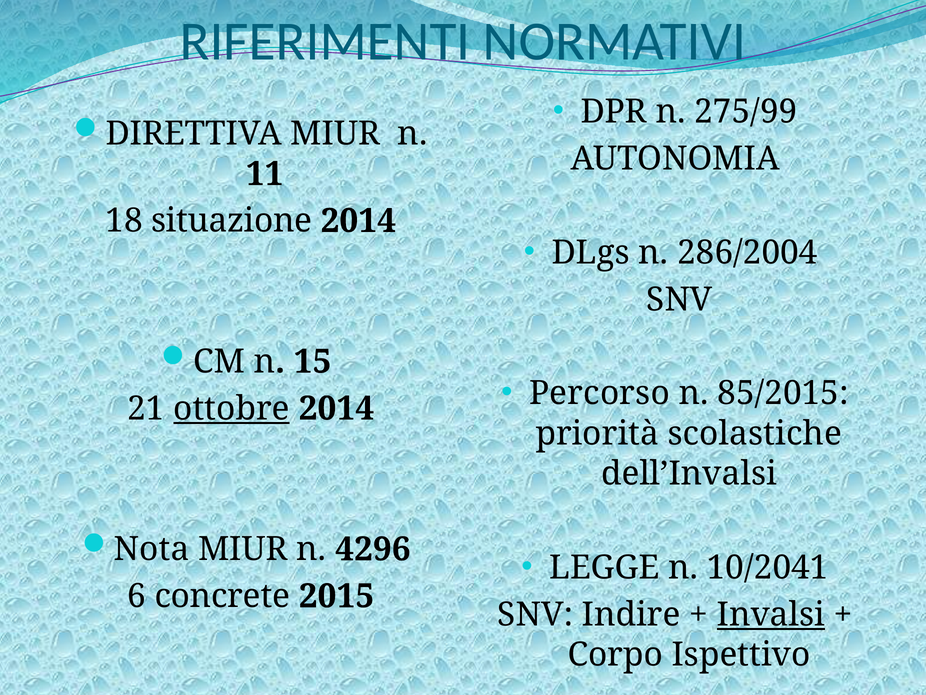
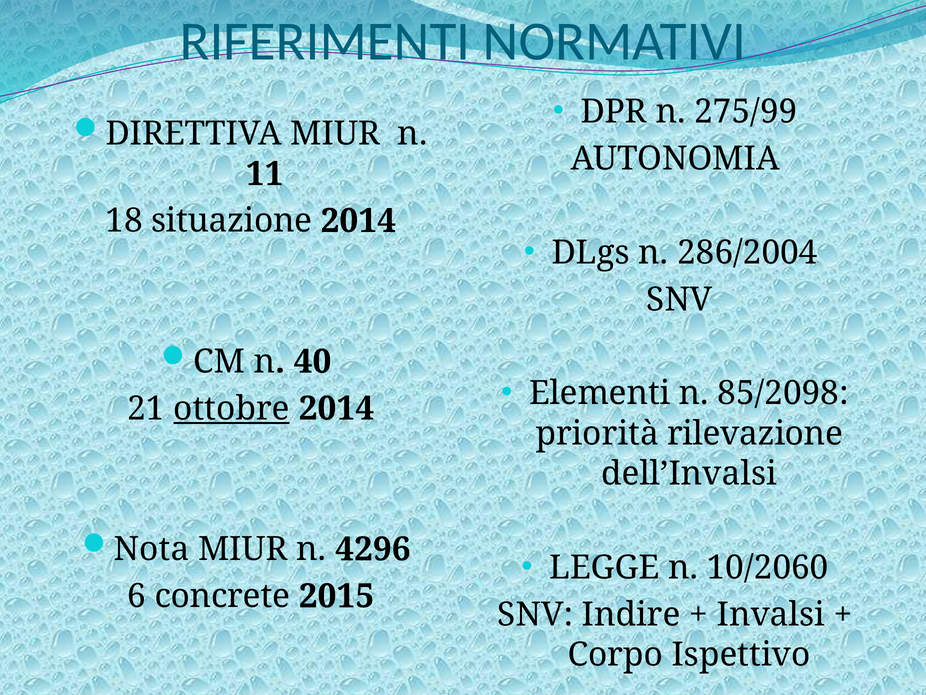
15: 15 -> 40
Percorso: Percorso -> Elementi
85/2015: 85/2015 -> 85/2098
scolastiche: scolastiche -> rilevazione
10/2041: 10/2041 -> 10/2060
Invalsi underline: present -> none
